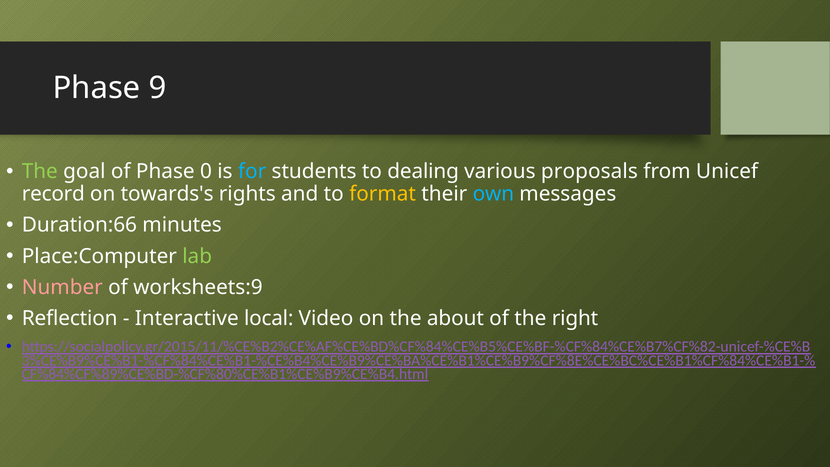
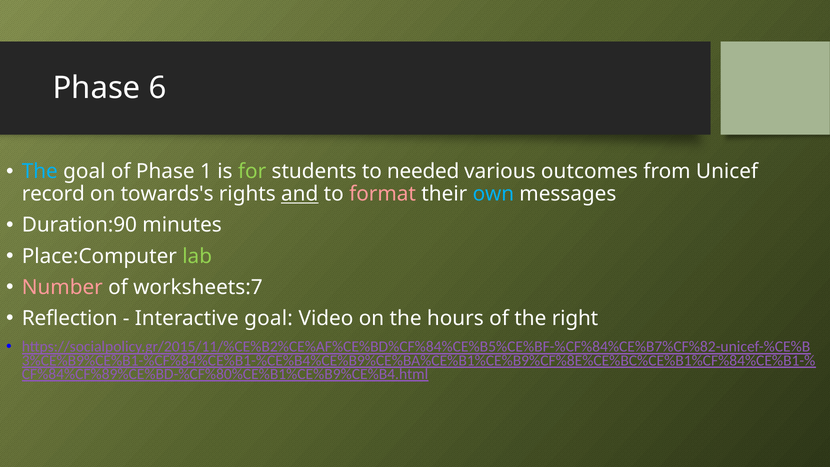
9: 9 -> 6
The at (40, 172) colour: light green -> light blue
0: 0 -> 1
for colour: light blue -> light green
dealing: dealing -> needed
proposals: proposals -> outcomes
and underline: none -> present
format colour: yellow -> pink
Duration:66: Duration:66 -> Duration:90
worksheets:9: worksheets:9 -> worksheets:7
Interactive local: local -> goal
about: about -> hours
